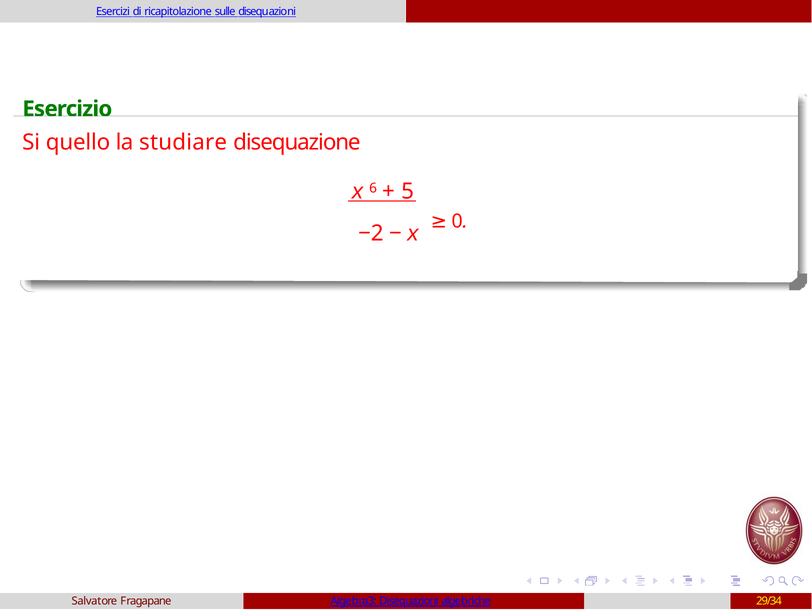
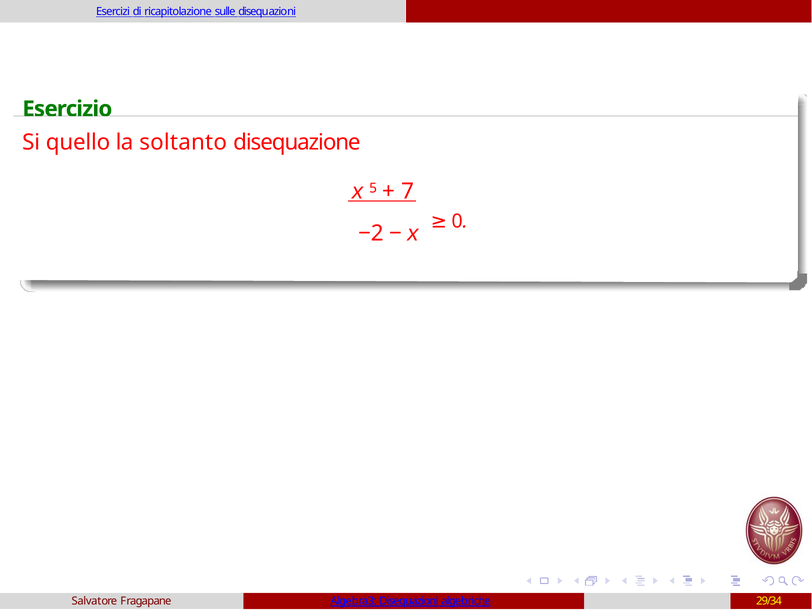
studiare: studiare -> soltanto
6: 6 -> 5
5: 5 -> 7
